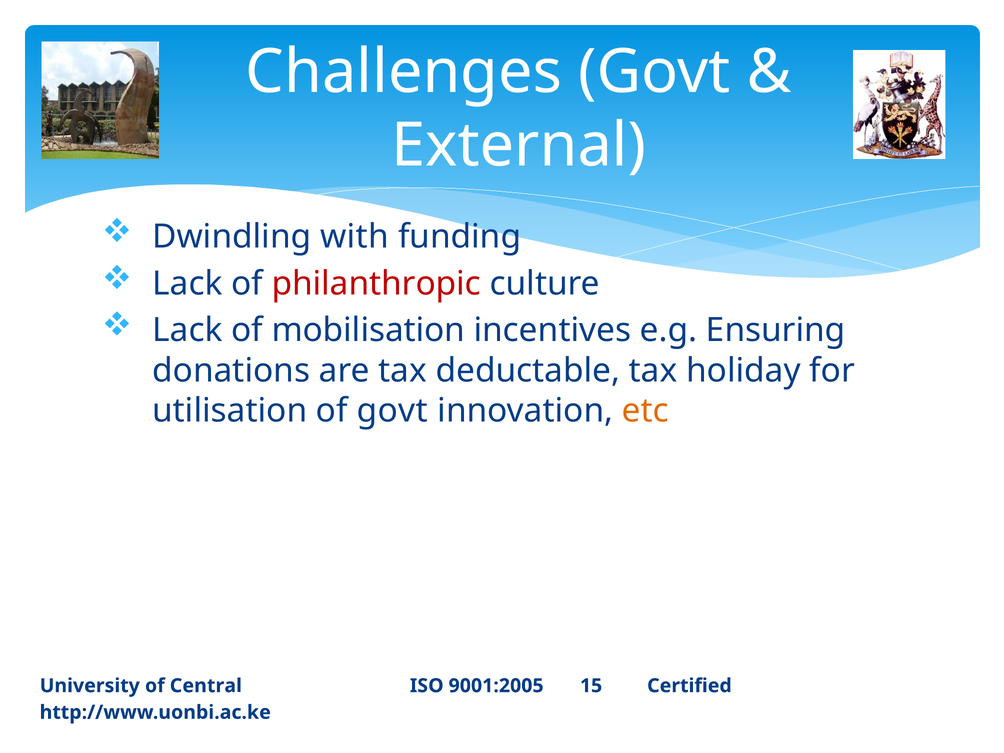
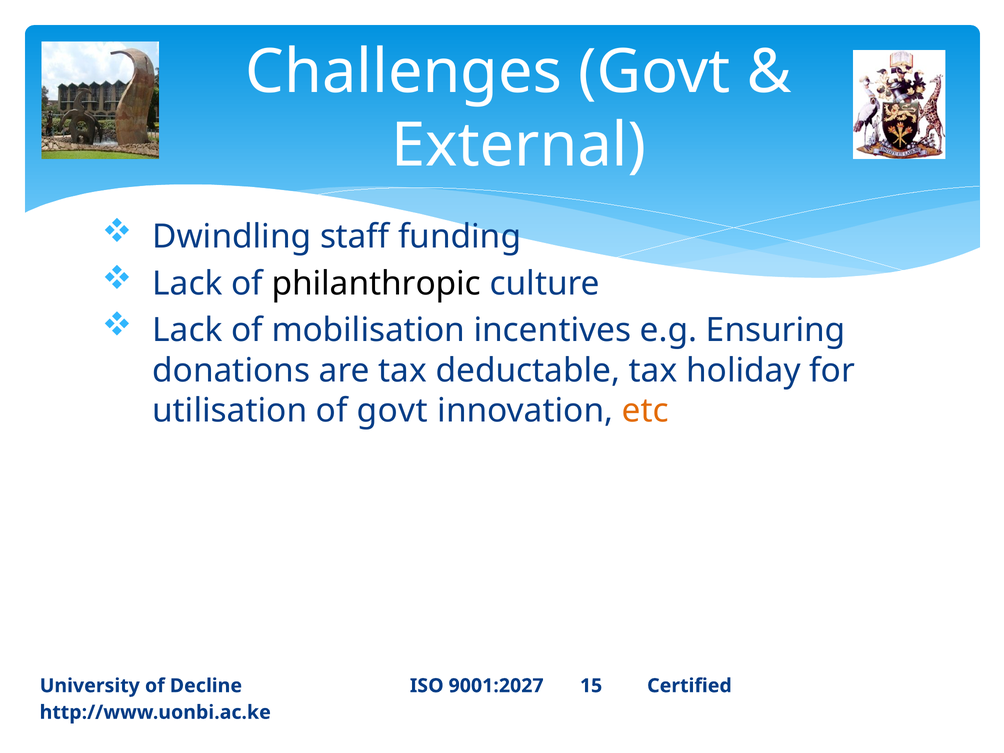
with: with -> staff
philanthropic colour: red -> black
Central: Central -> Decline
9001:2005: 9001:2005 -> 9001:2027
